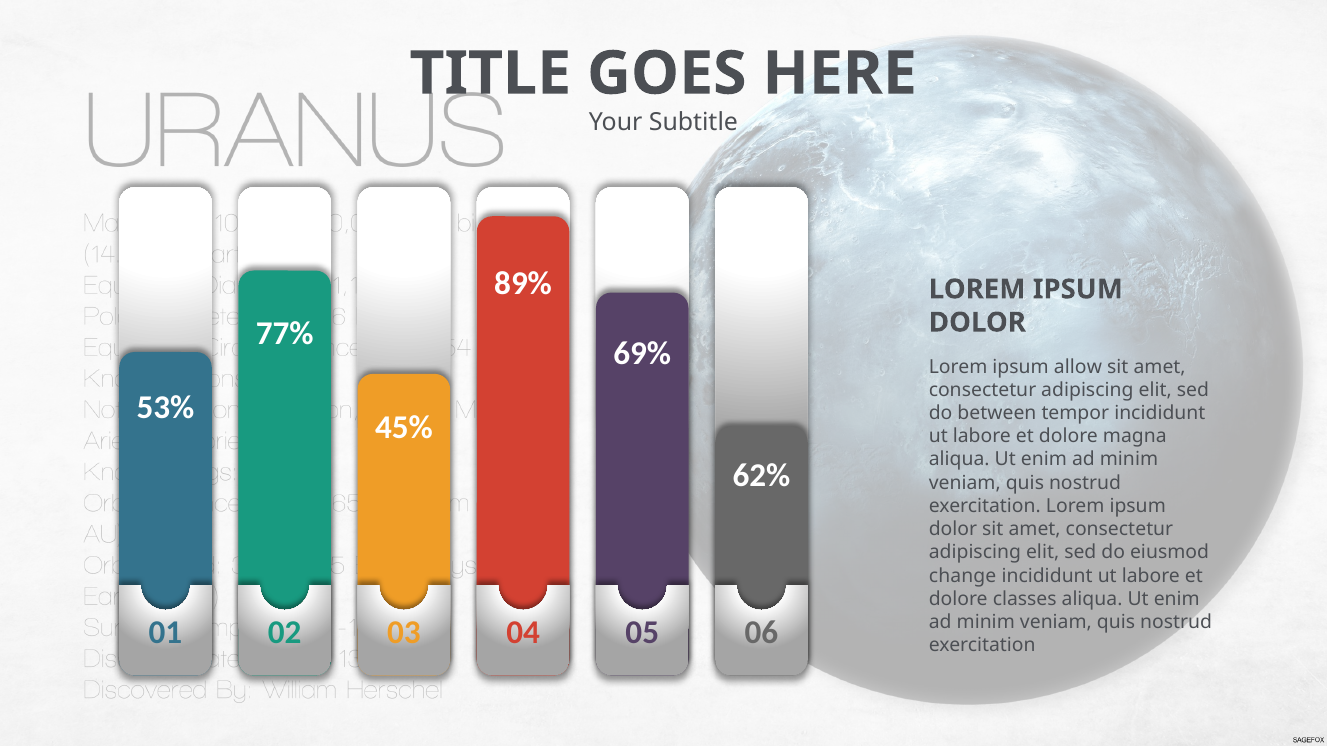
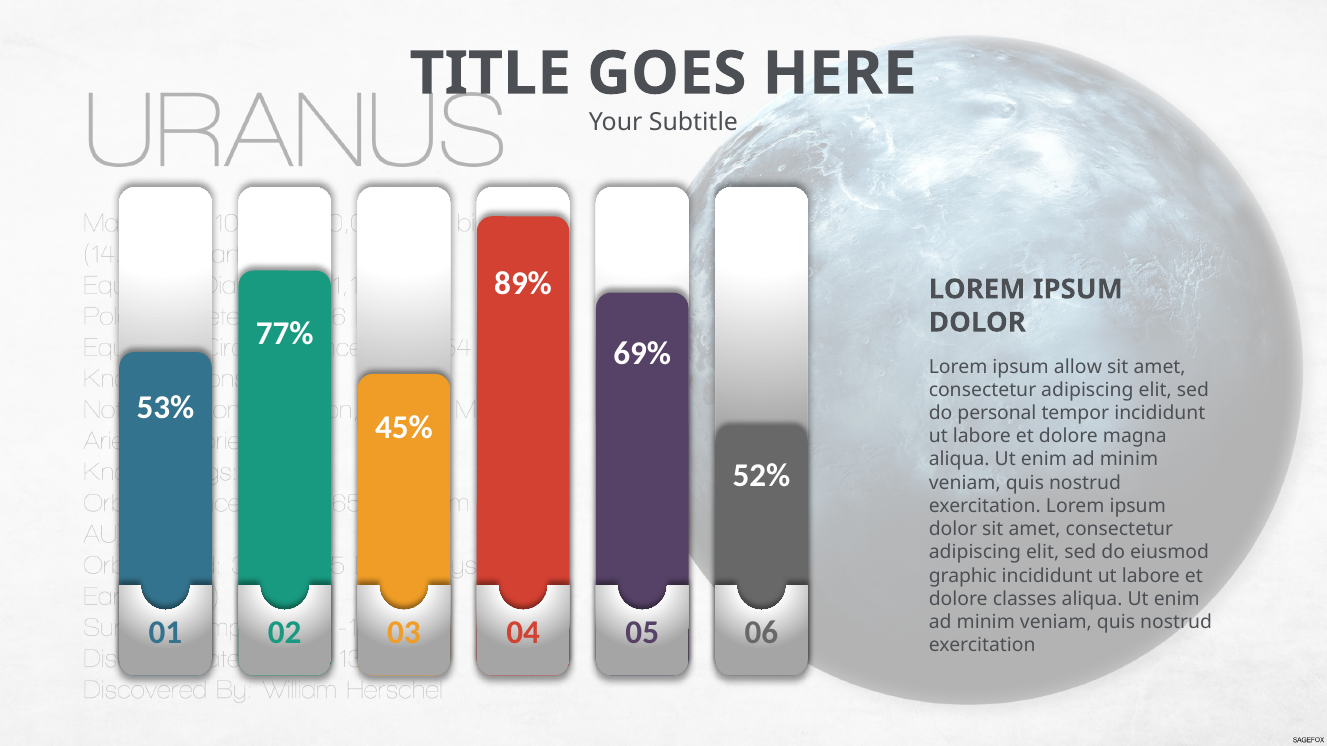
between: between -> personal
62%: 62% -> 52%
change: change -> graphic
